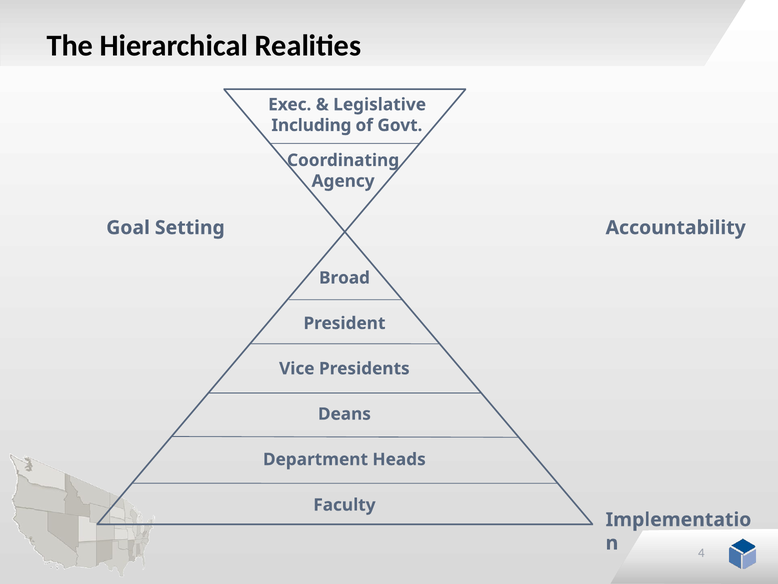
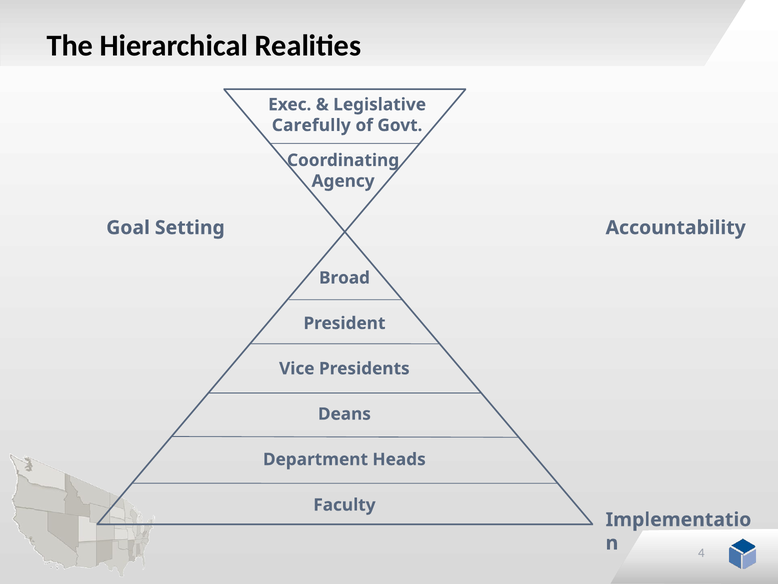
Including: Including -> Carefully
